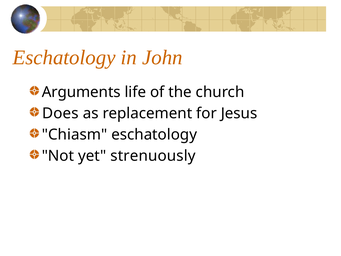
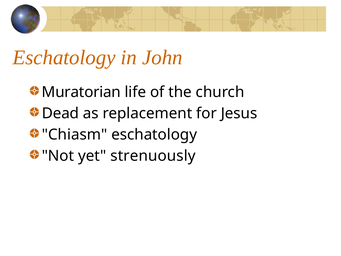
Arguments: Arguments -> Muratorian
Does: Does -> Dead
